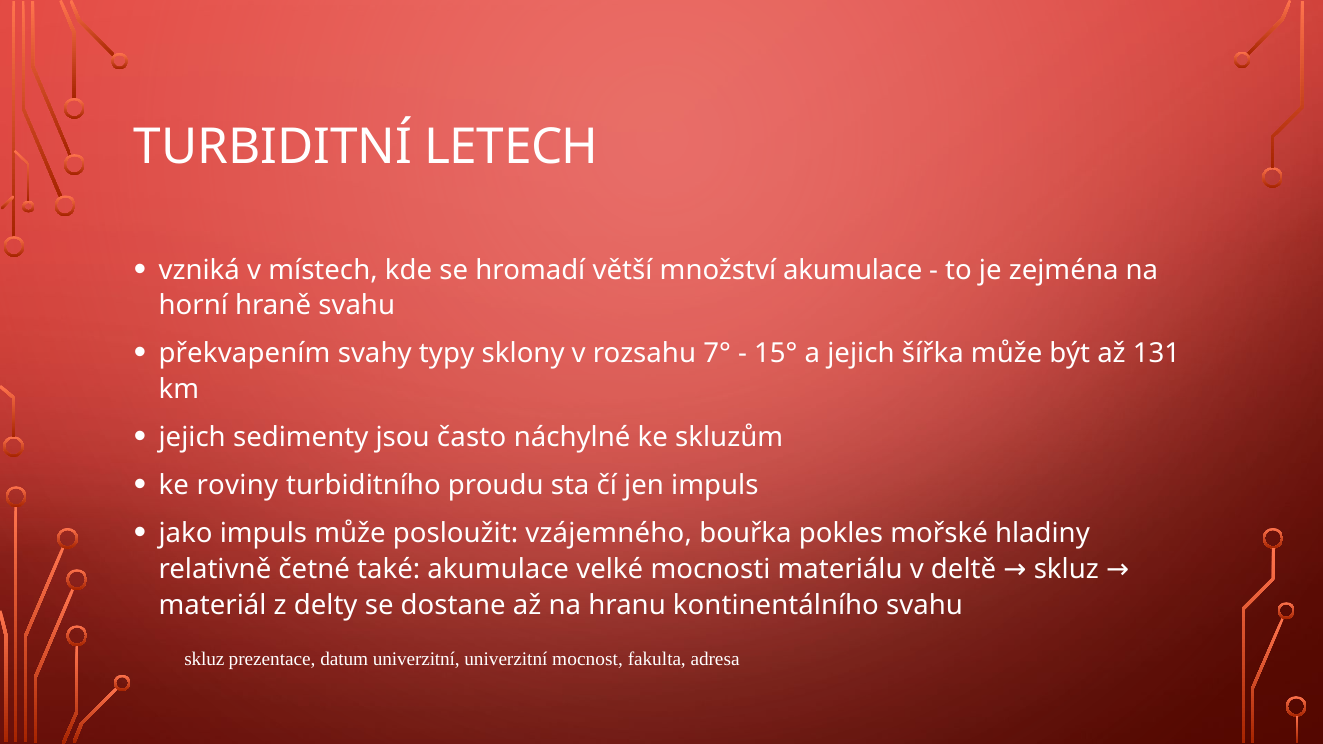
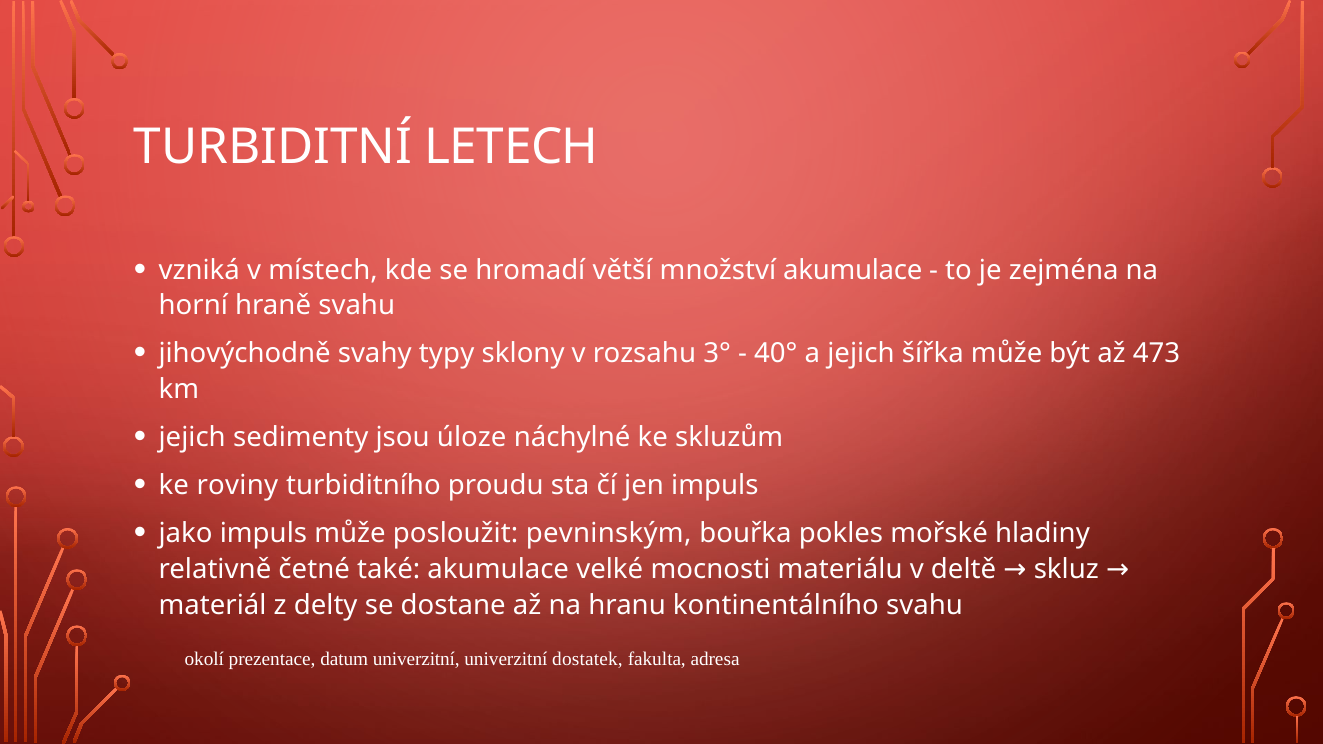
překvapením: překvapením -> jihovýchodně
7°: 7° -> 3°
15°: 15° -> 40°
131: 131 -> 473
často: často -> úloze
vzájemného: vzájemného -> pevninským
skluz at (204, 659): skluz -> okolí
mocnost: mocnost -> dostatek
